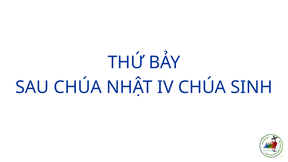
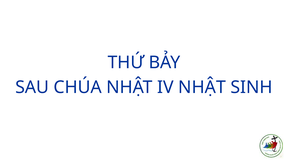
IV CHÚA: CHÚA -> NHẬT
